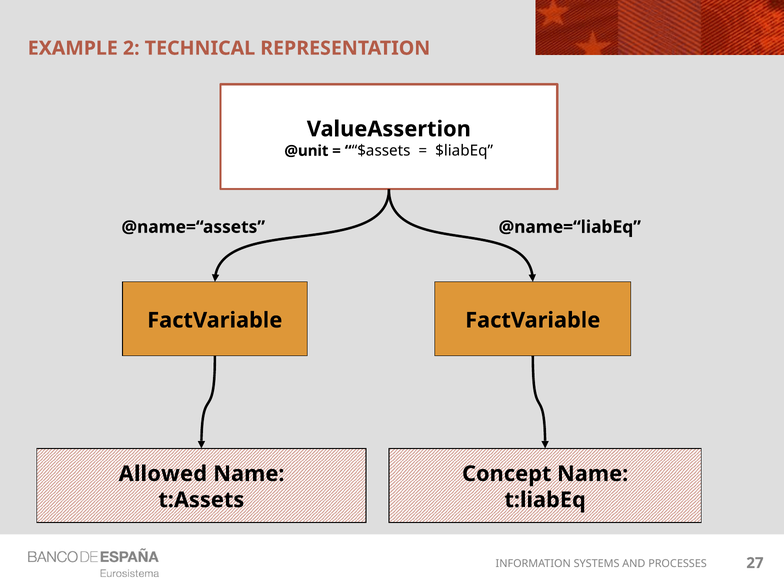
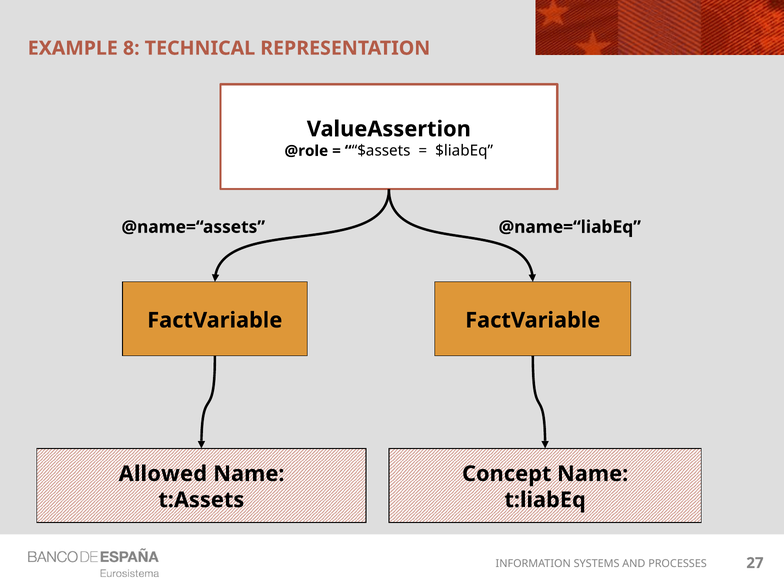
2: 2 -> 8
@unit: @unit -> @role
